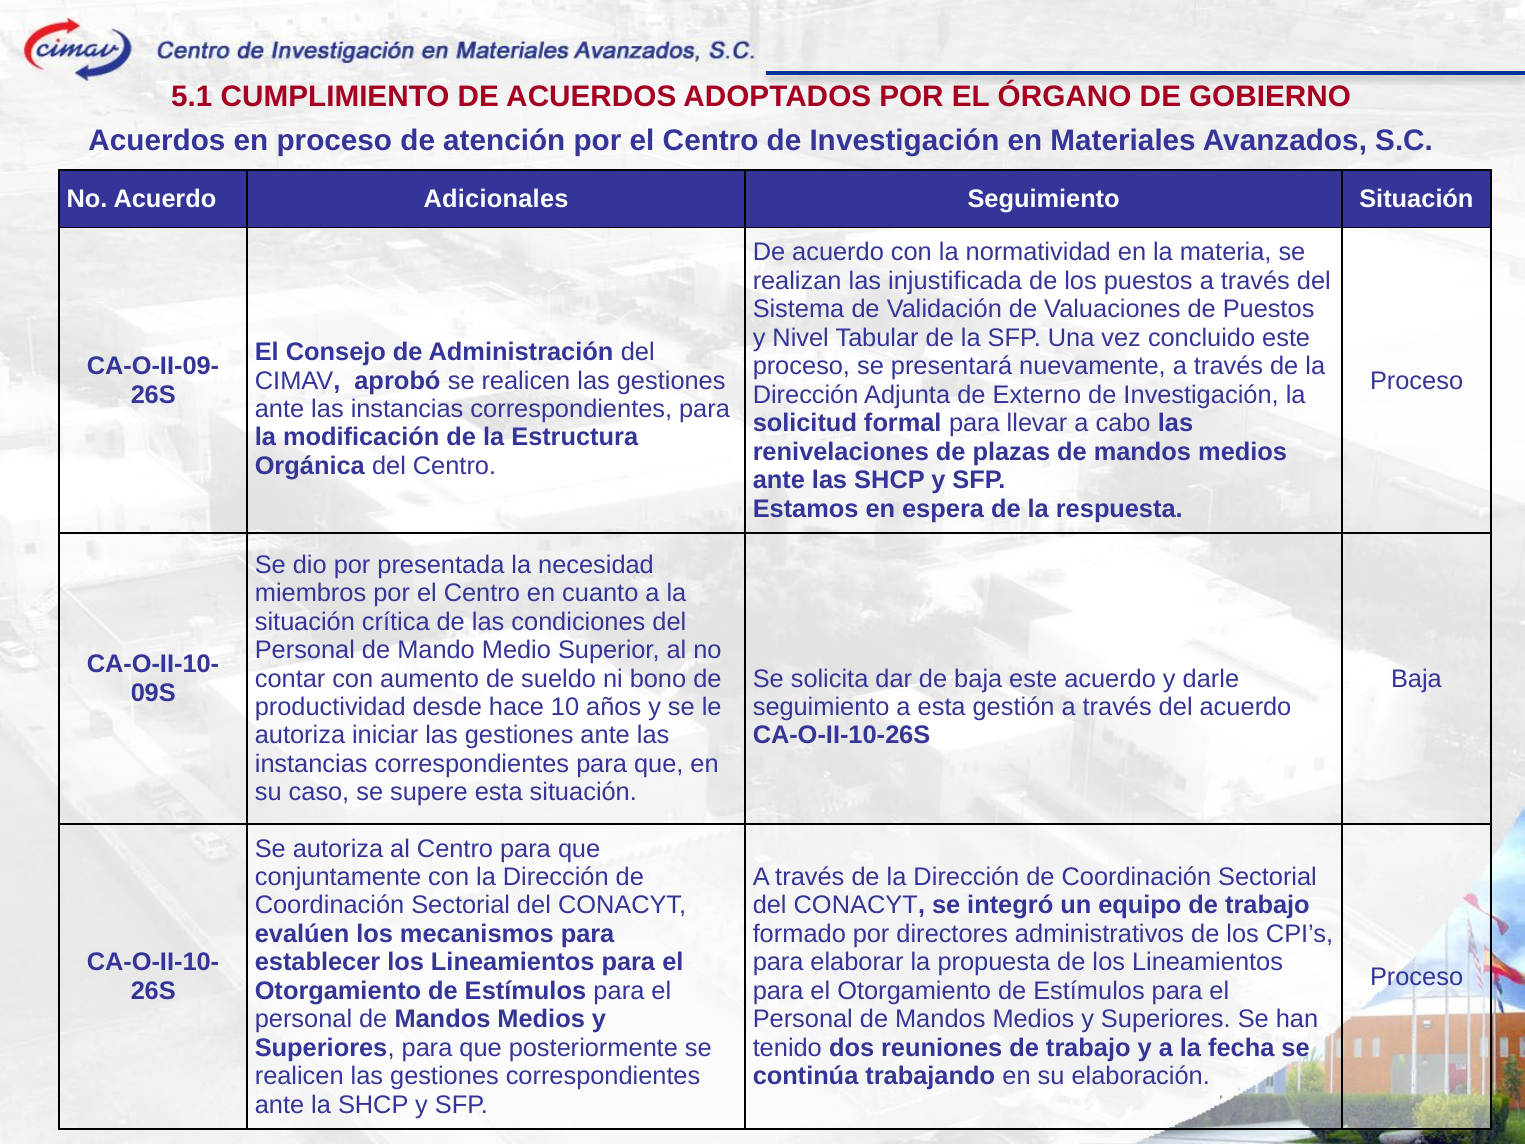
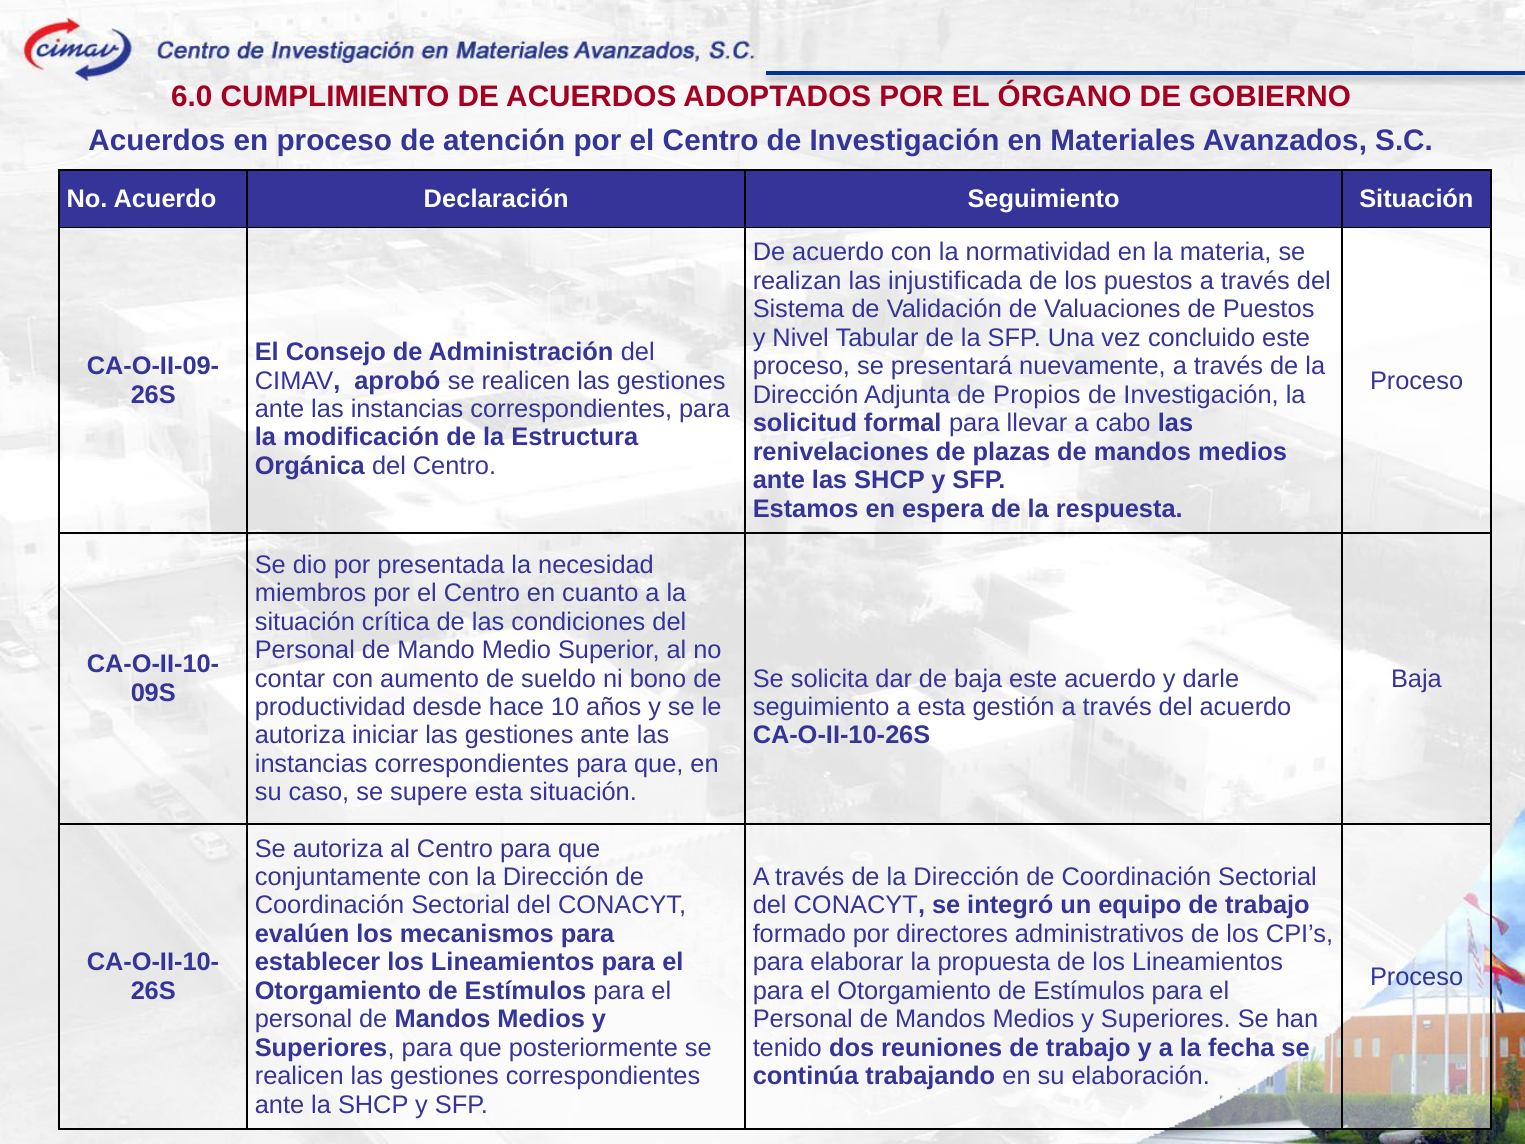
5.1: 5.1 -> 6.0
Adicionales: Adicionales -> Declaración
Externo: Externo -> Propios
